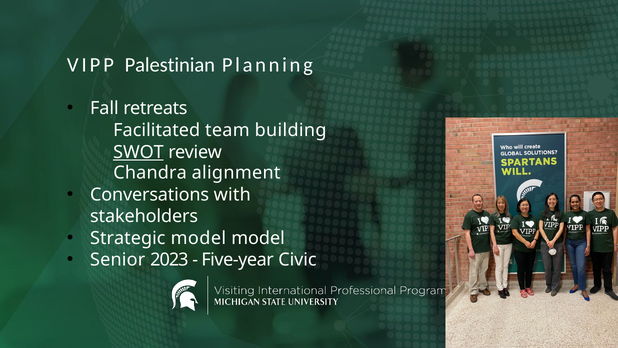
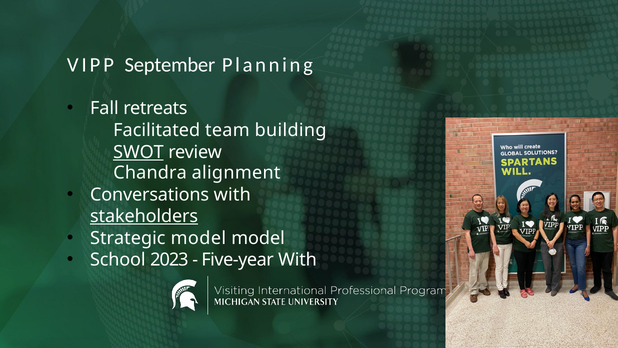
Palestinian: Palestinian -> September
stakeholders underline: none -> present
Senior: Senior -> School
Five-year Civic: Civic -> With
